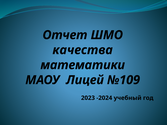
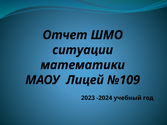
качества: качества -> ситуации
